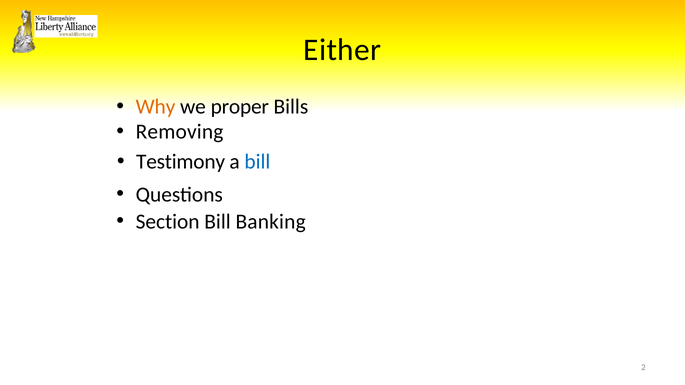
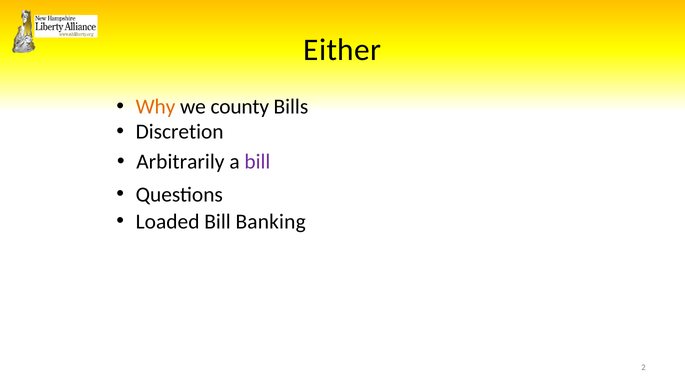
proper: proper -> county
Removing: Removing -> Discretion
Testimony: Testimony -> Arbitrarily
bill at (257, 162) colour: blue -> purple
Section: Section -> Loaded
